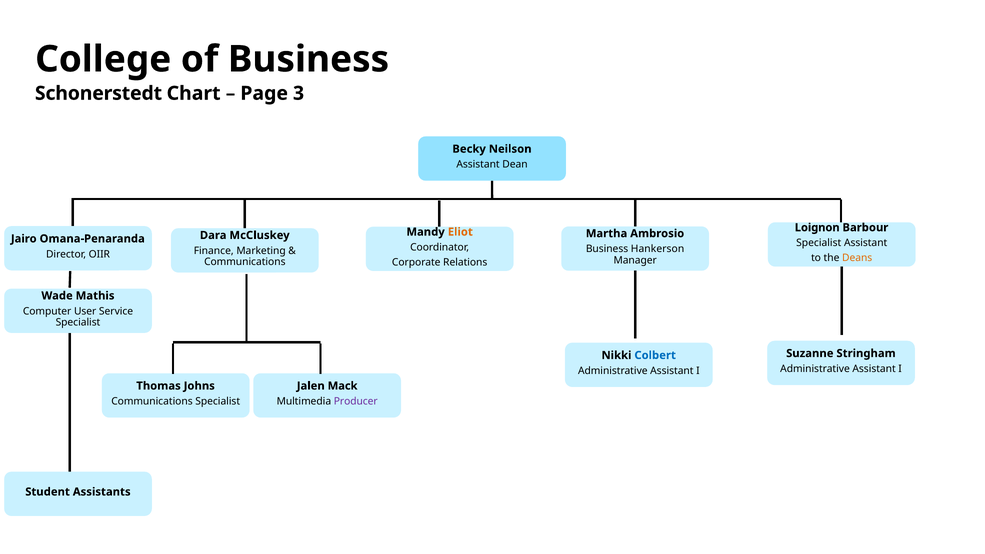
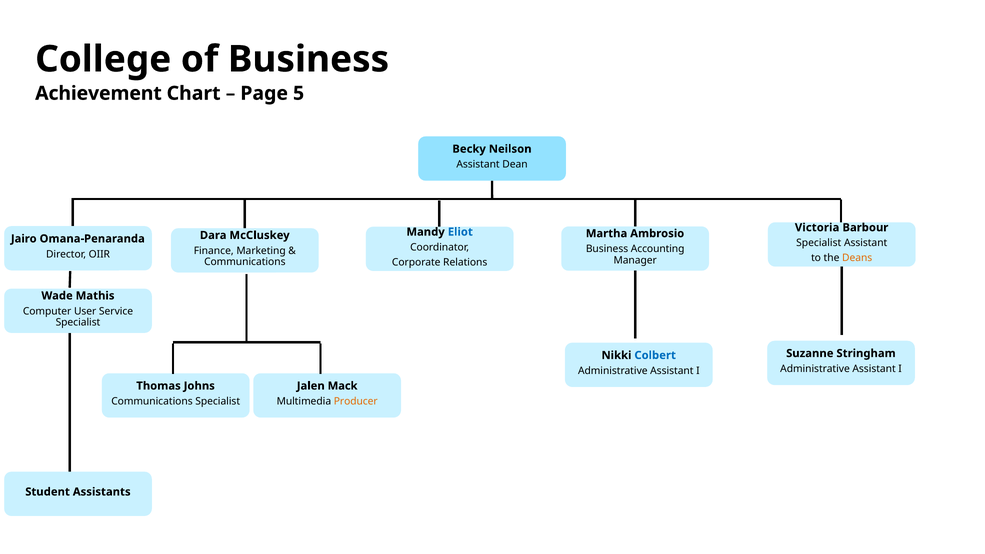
Schonerstedt: Schonerstedt -> Achievement
3: 3 -> 5
Loignon: Loignon -> Victoria
Eliot colour: orange -> blue
Hankerson: Hankerson -> Accounting
Producer colour: purple -> orange
